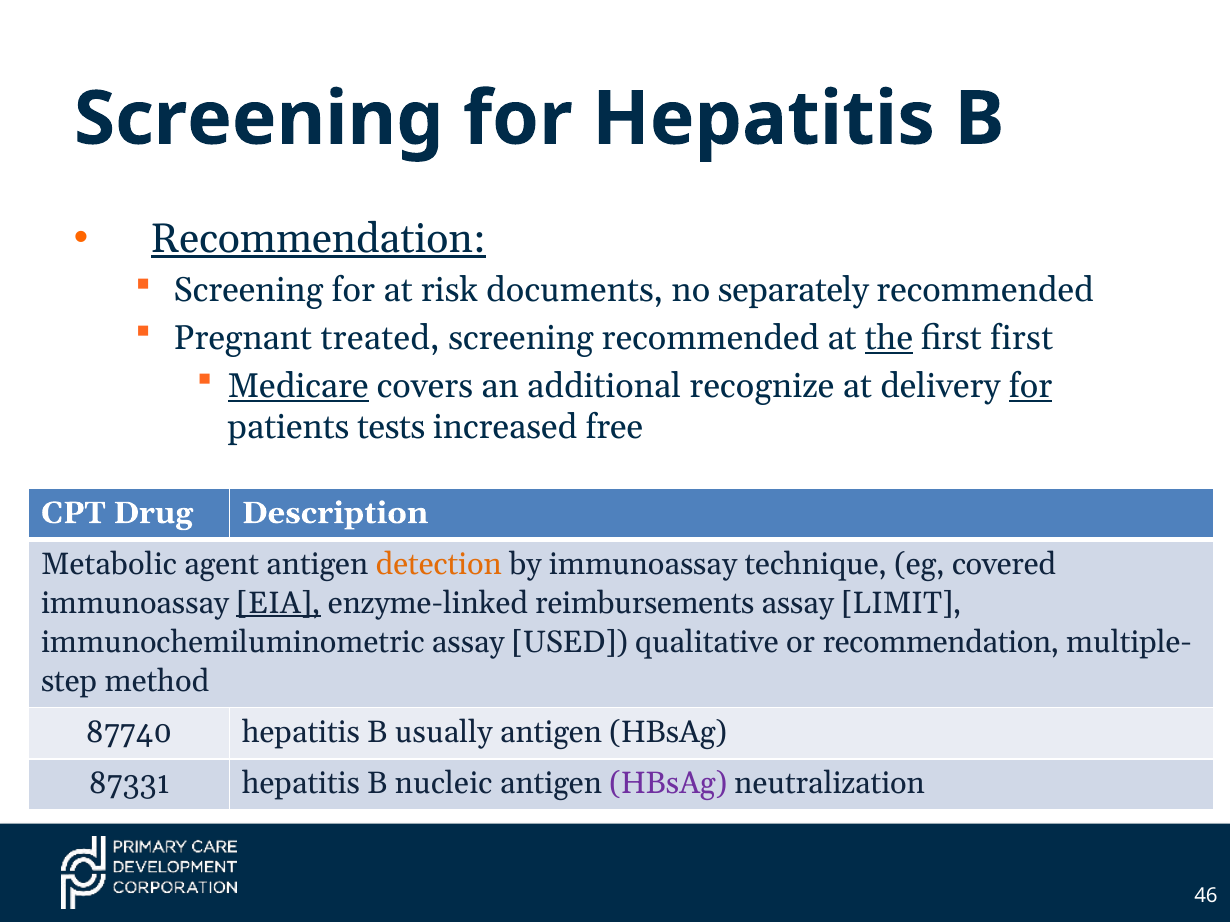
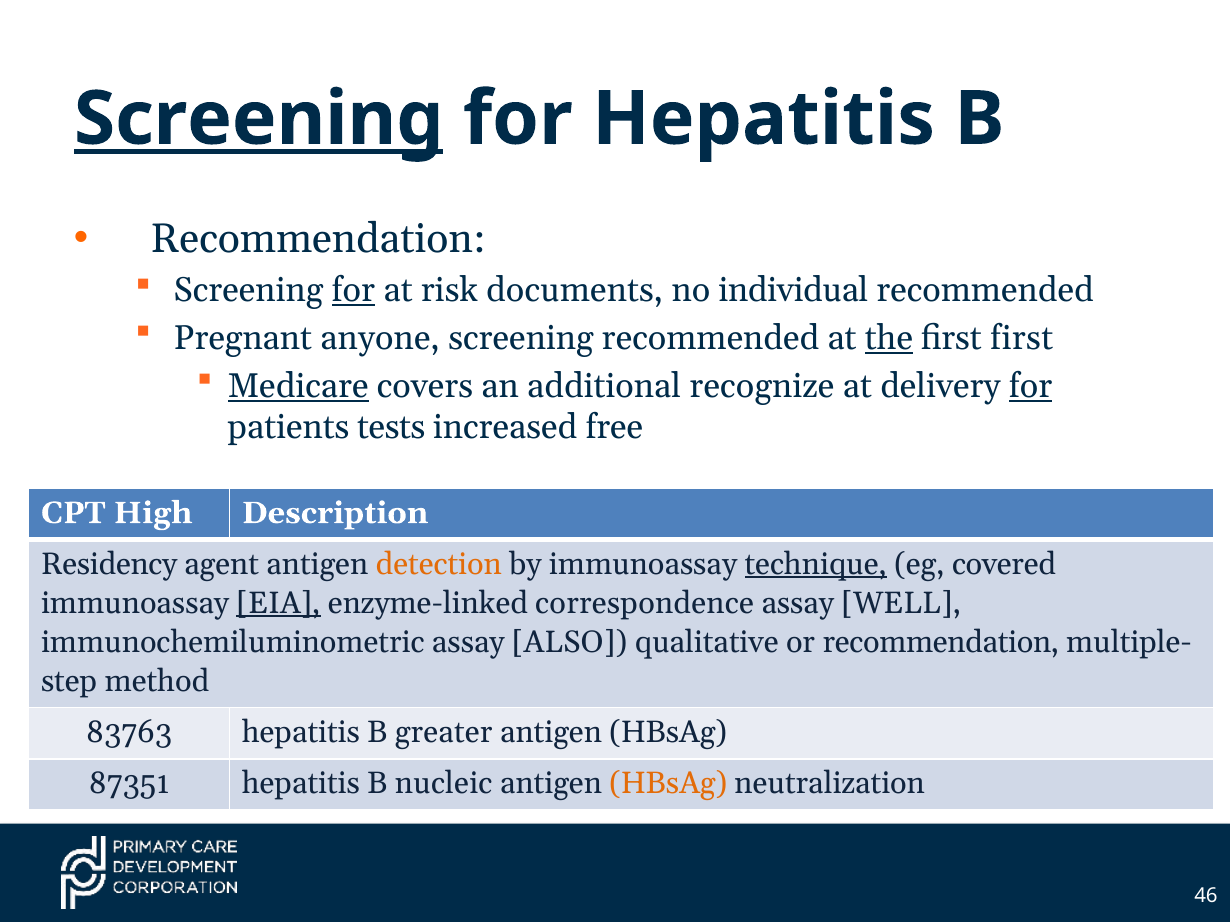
Screening at (259, 119) underline: none -> present
Recommendation at (318, 239) underline: present -> none
for at (353, 291) underline: none -> present
separately: separately -> individual
treated: treated -> anyone
Drug: Drug -> High
Metabolic: Metabolic -> Residency
technique underline: none -> present
reimbursements: reimbursements -> correspondence
LIMIT: LIMIT -> WELL
USED: USED -> ALSO
87740: 87740 -> 83763
usually: usually -> greater
87331: 87331 -> 87351
HBsAg at (668, 784) colour: purple -> orange
